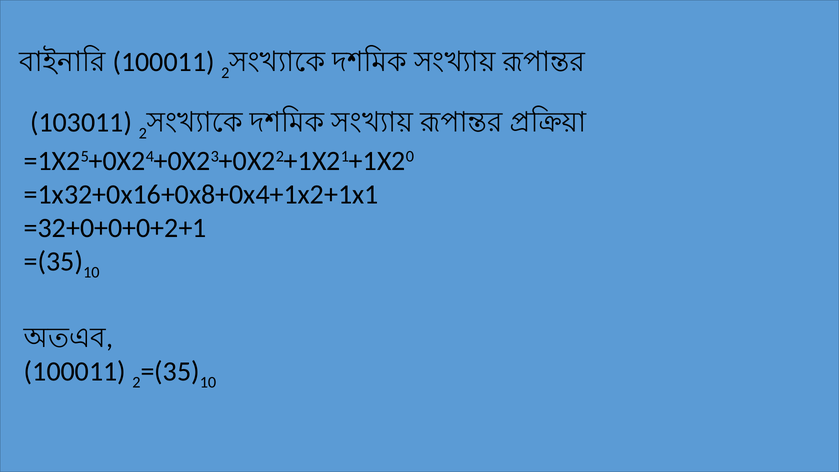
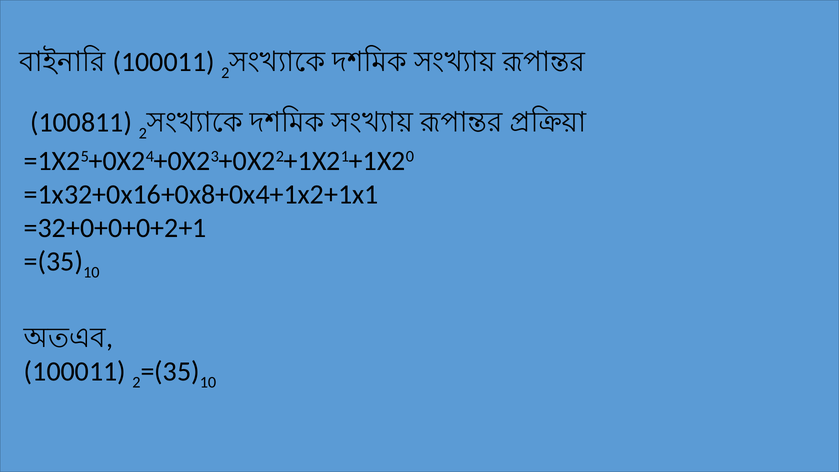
103011: 103011 -> 100811
